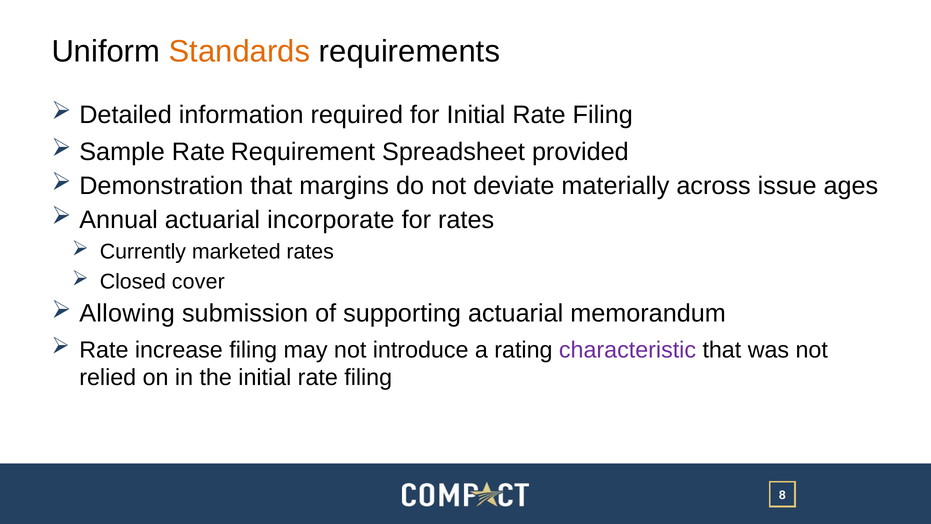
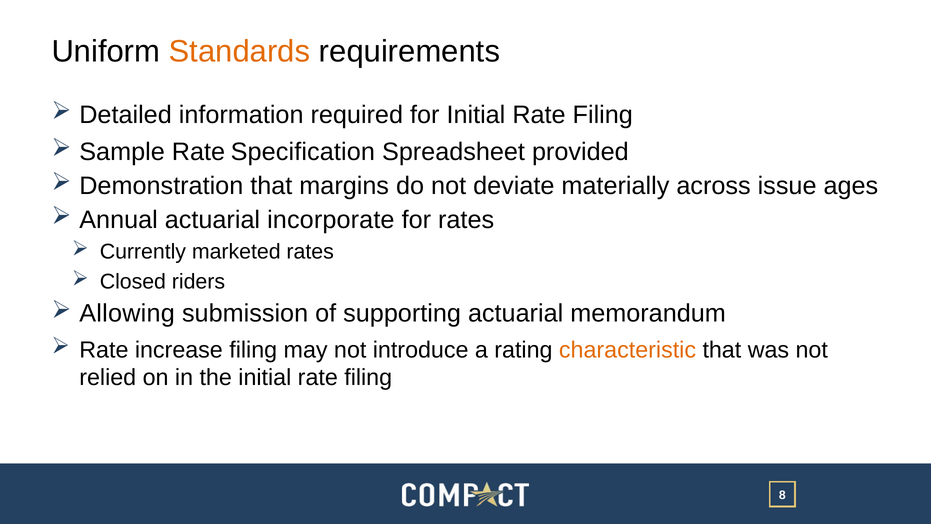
Requirement: Requirement -> Specification
cover: cover -> riders
characteristic colour: purple -> orange
